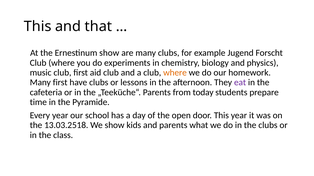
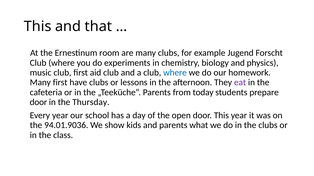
Ernestinum show: show -> room
where at (175, 73) colour: orange -> blue
time at (38, 103): time -> door
Pyramide: Pyramide -> Thursday
13.03.2518: 13.03.2518 -> 94.01.9036
